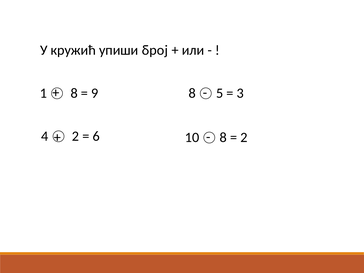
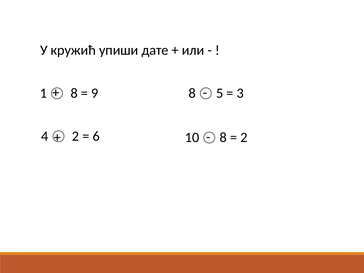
број: број -> дате
